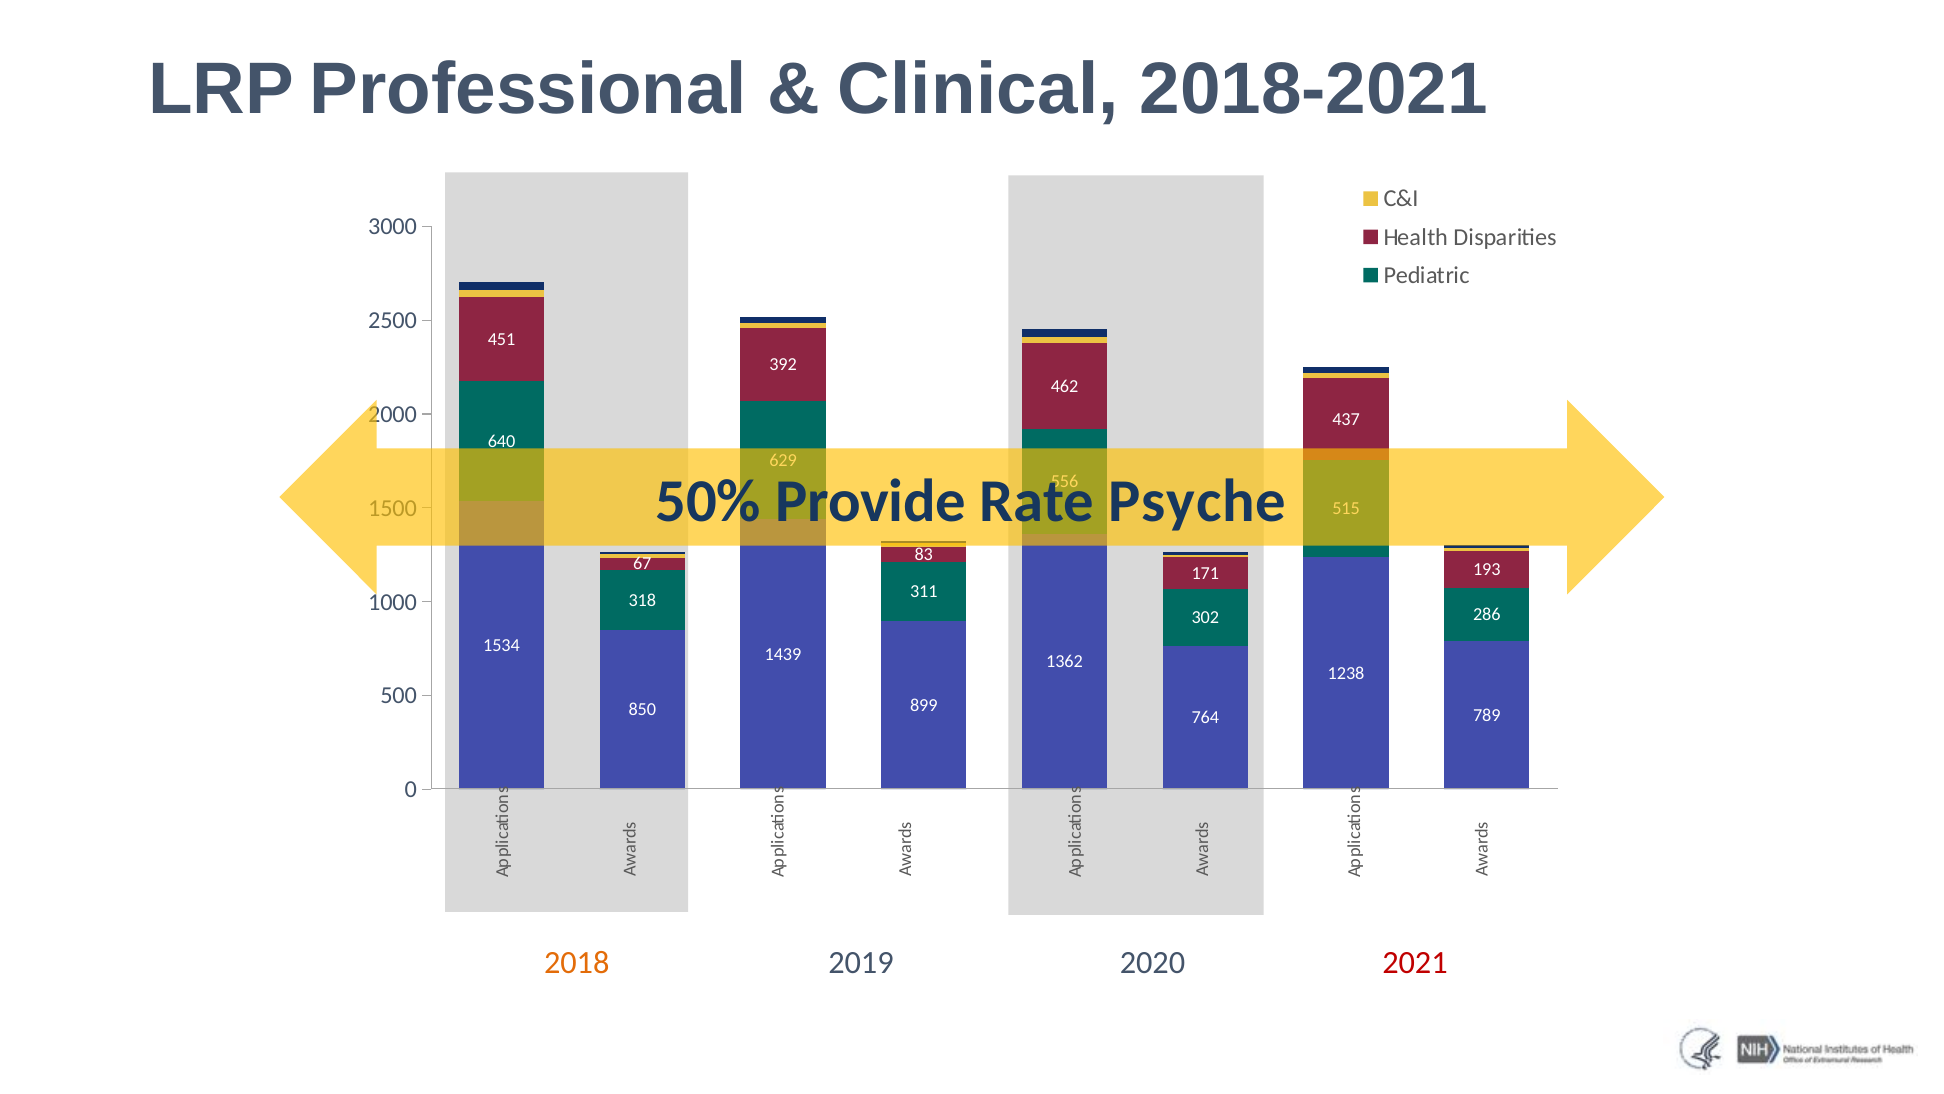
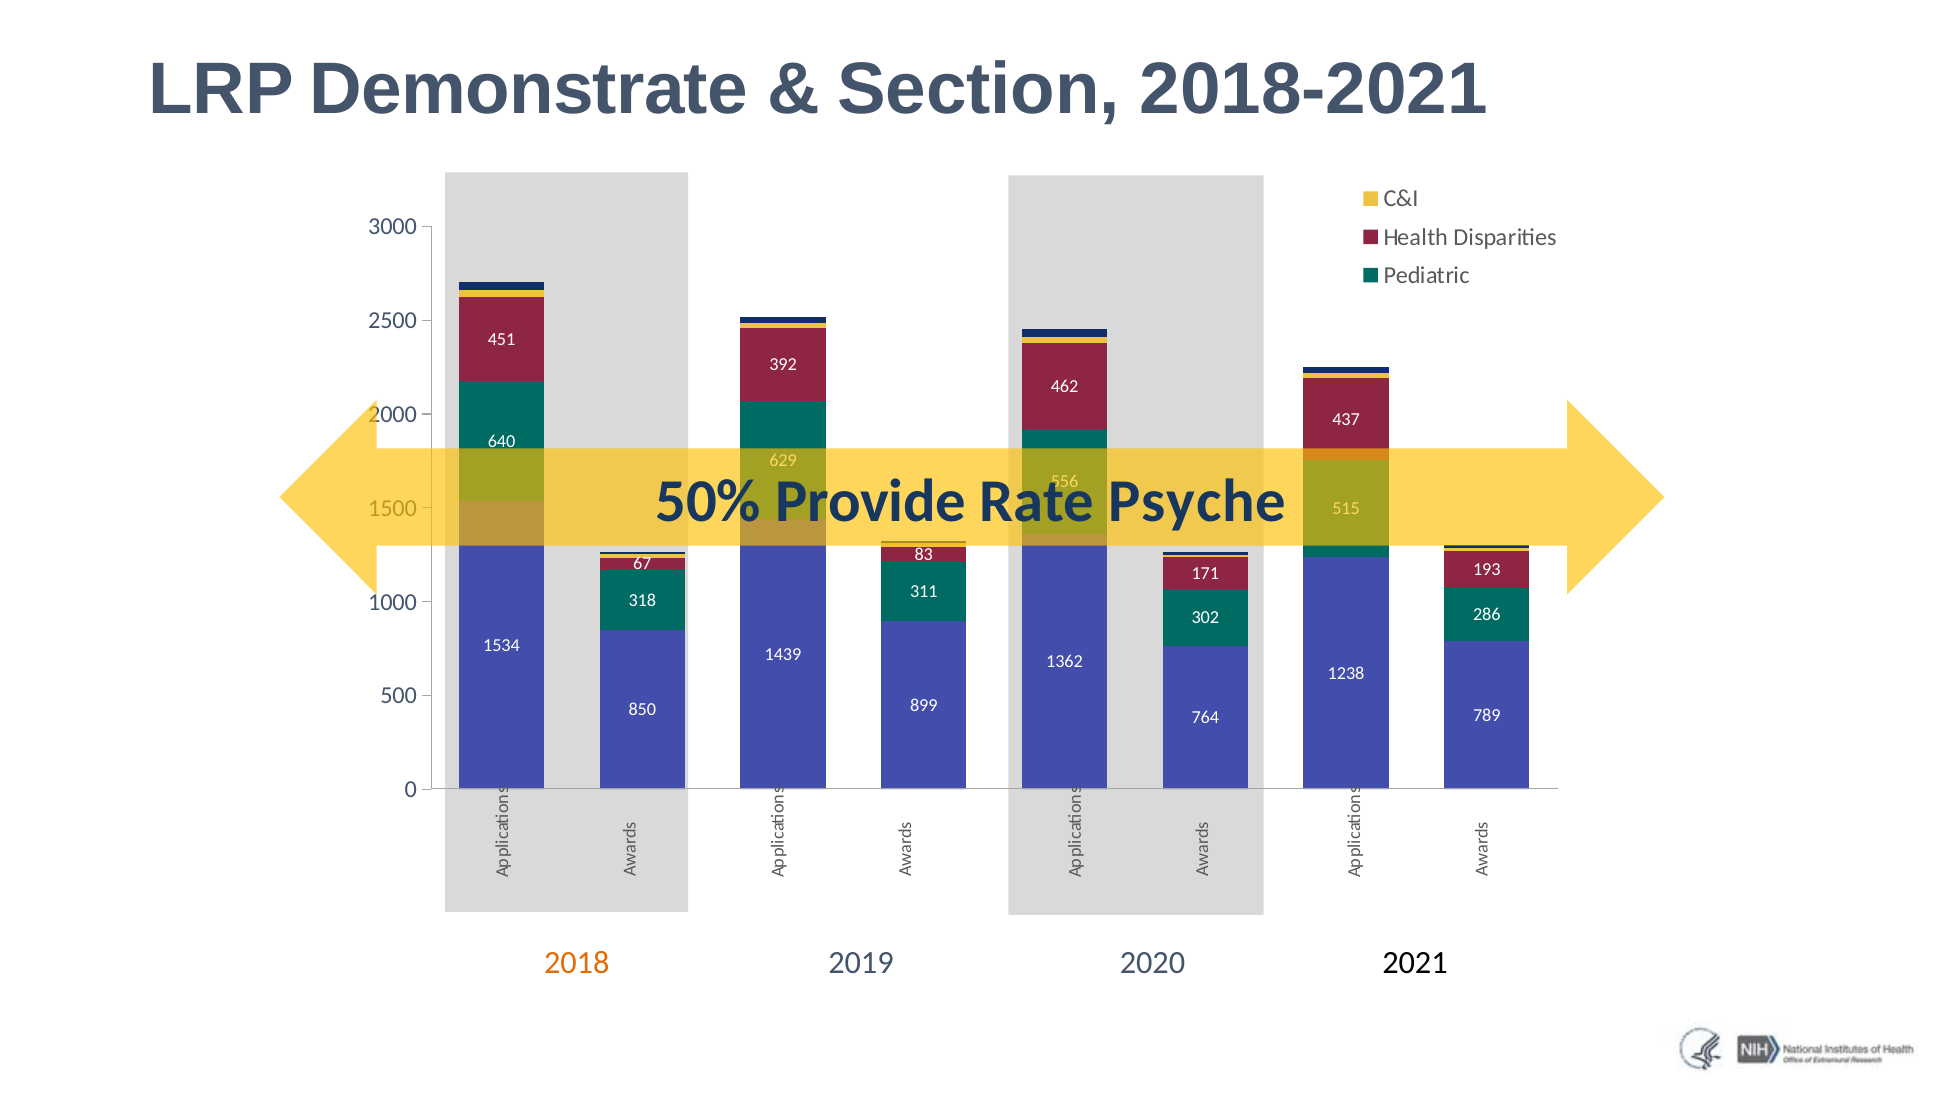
Professional: Professional -> Demonstrate
Clinical: Clinical -> Section
2021 colour: red -> black
